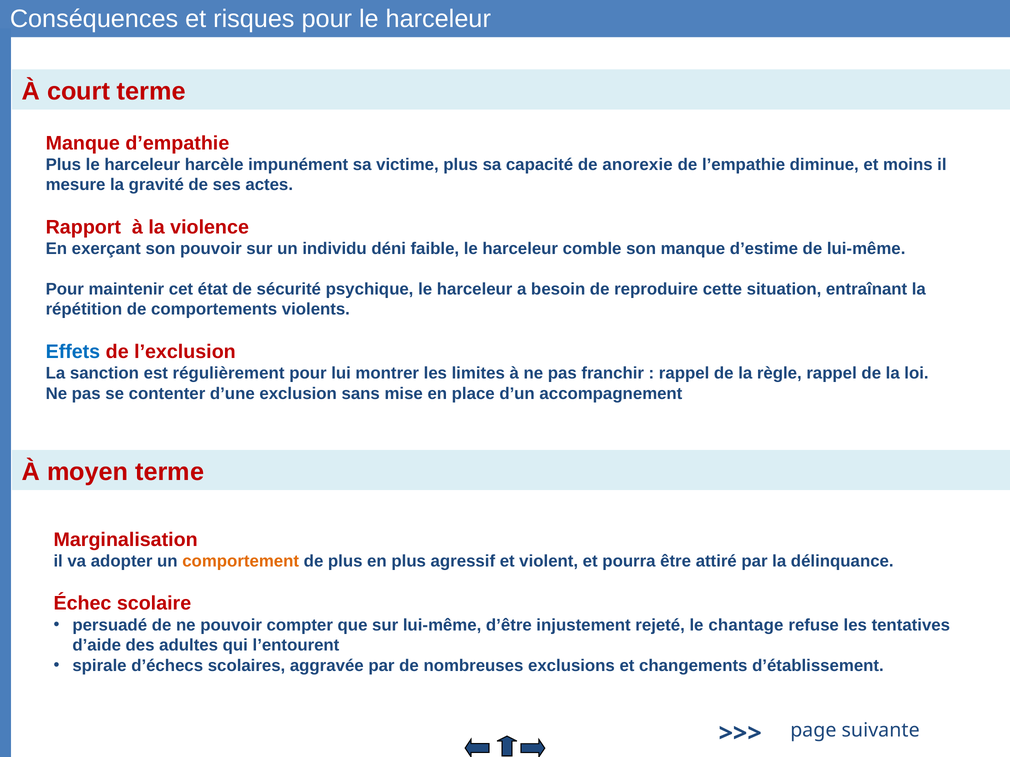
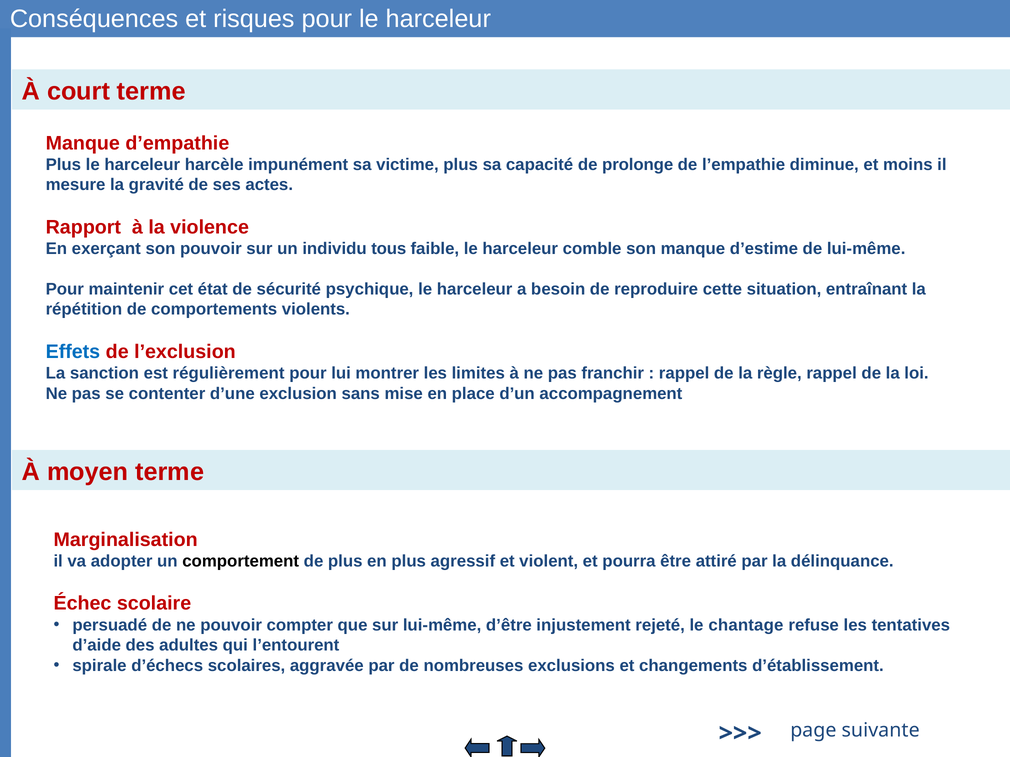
anorexie: anorexie -> prolonge
déni: déni -> tous
comportement colour: orange -> black
